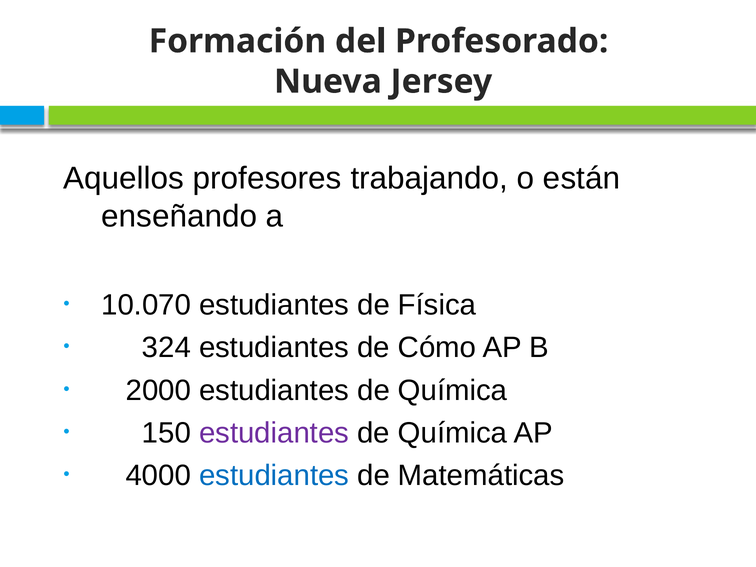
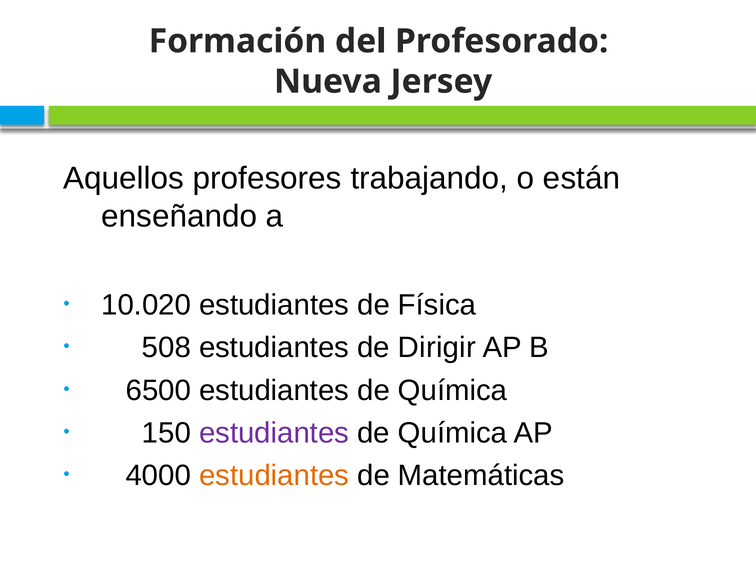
10.070: 10.070 -> 10.020
324: 324 -> 508
Cómo: Cómo -> Dirigir
2000: 2000 -> 6500
estudiantes at (274, 476) colour: blue -> orange
